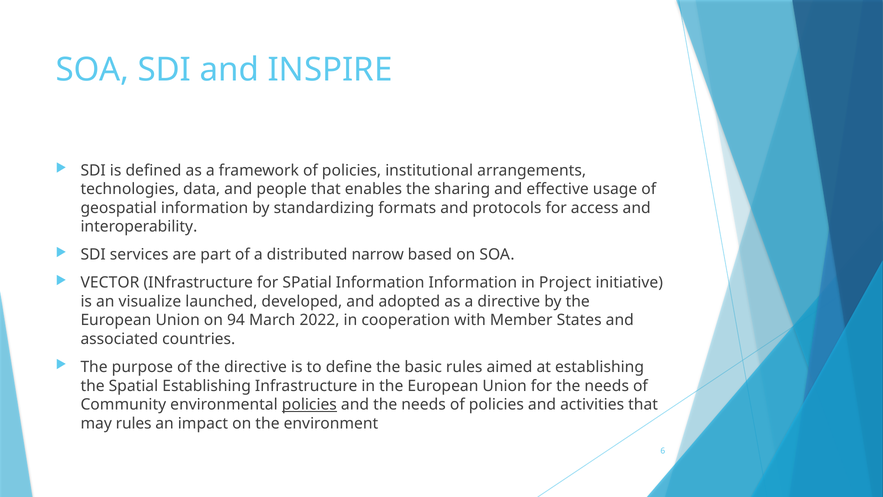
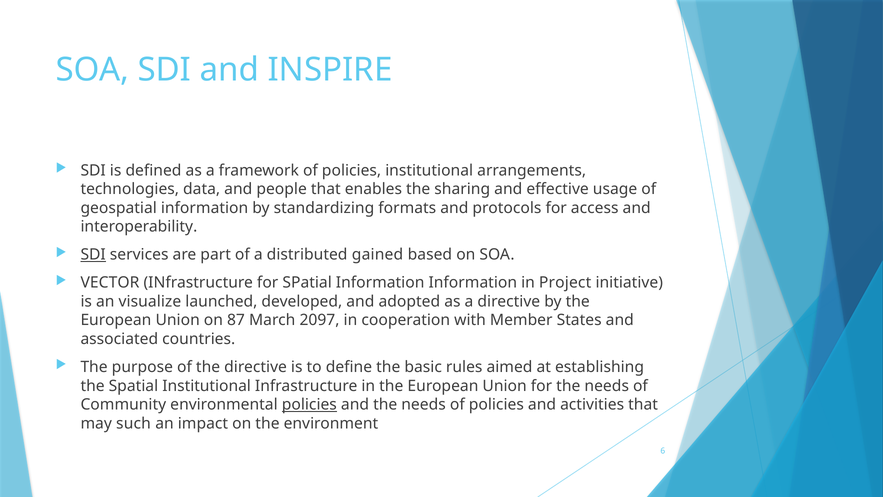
SDI at (93, 255) underline: none -> present
narrow: narrow -> gained
94: 94 -> 87
2022: 2022 -> 2097
Spatial Establishing: Establishing -> Institutional
may rules: rules -> such
